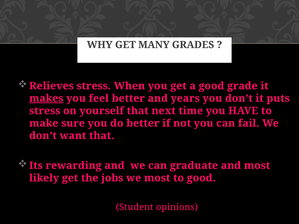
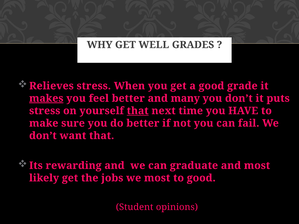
MANY: MANY -> WELL
years: years -> many
that at (138, 111) underline: none -> present
